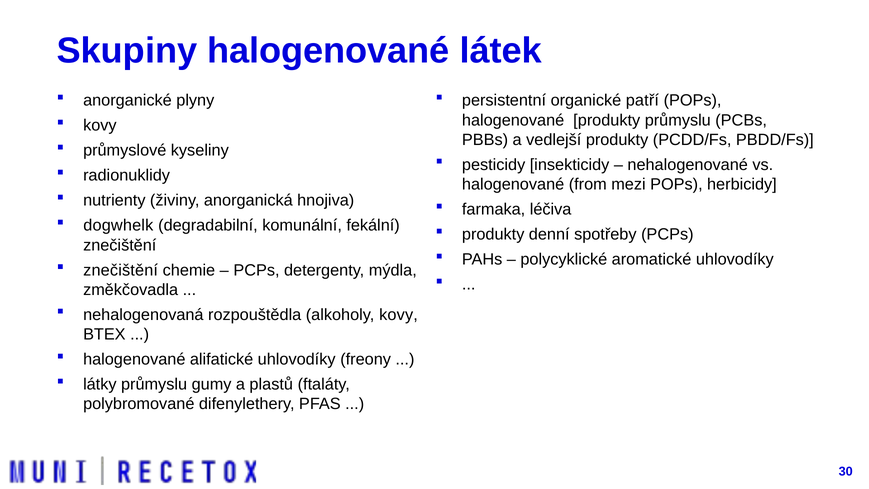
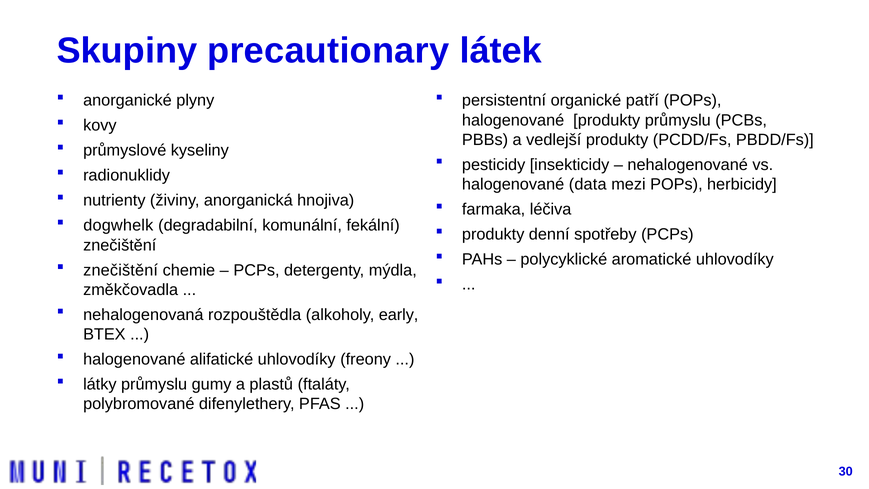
Skupiny halogenované: halogenované -> precautionary
from: from -> data
alkoholy kovy: kovy -> early
